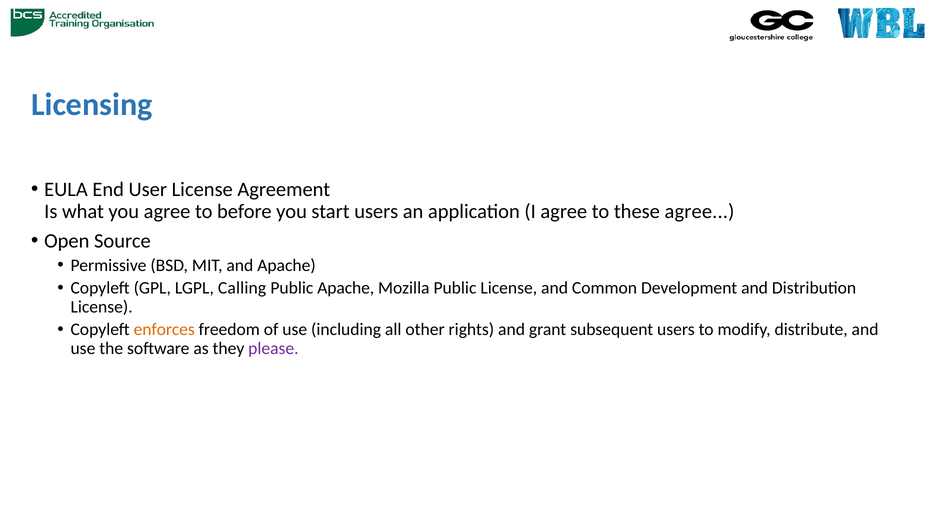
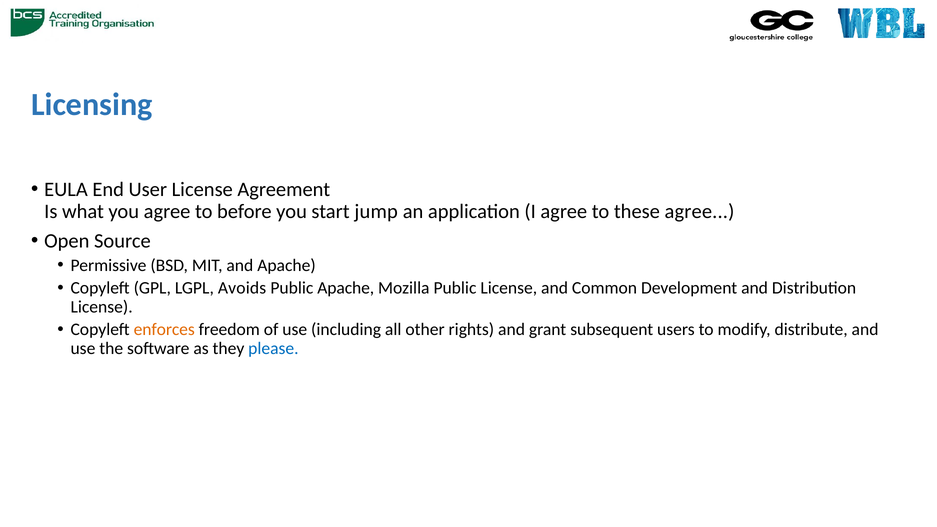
start users: users -> jump
Calling: Calling -> Avoids
please colour: purple -> blue
